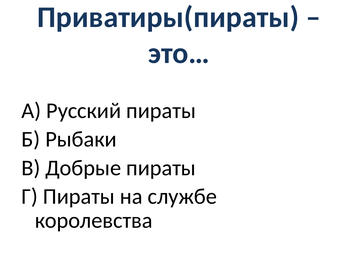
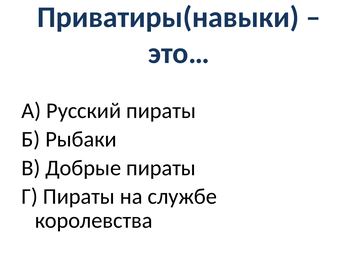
Приватиры(пираты: Приватиры(пираты -> Приватиры(навыки
